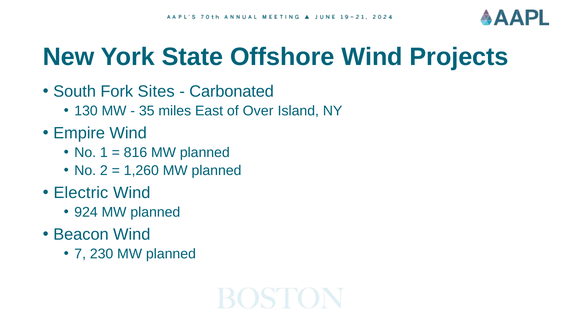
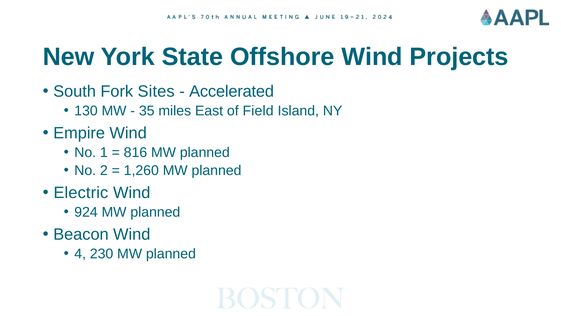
Carbonated: Carbonated -> Accelerated
Over: Over -> Field
7: 7 -> 4
